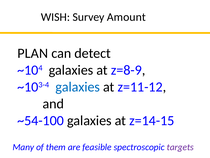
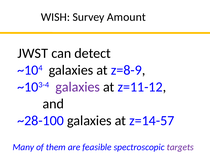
PLAN: PLAN -> JWST
galaxies at (78, 87) colour: blue -> purple
~54-100: ~54-100 -> ~28-100
z=14-15: z=14-15 -> z=14-57
